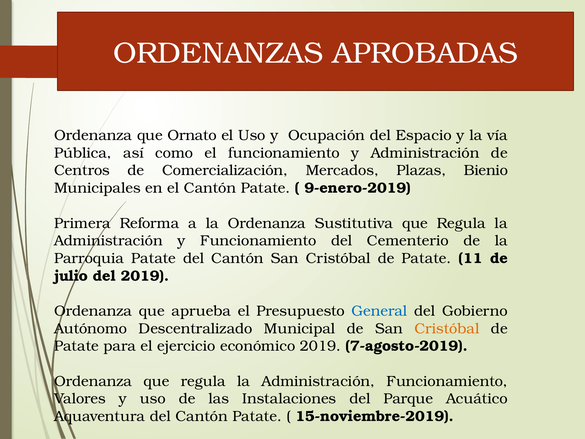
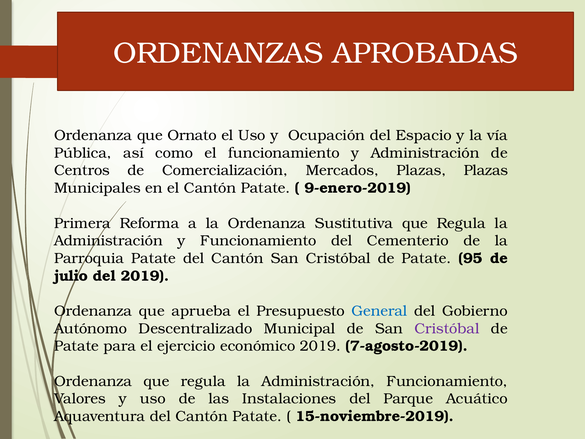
Plazas Bienio: Bienio -> Plazas
11: 11 -> 95
Cristóbal at (447, 328) colour: orange -> purple
